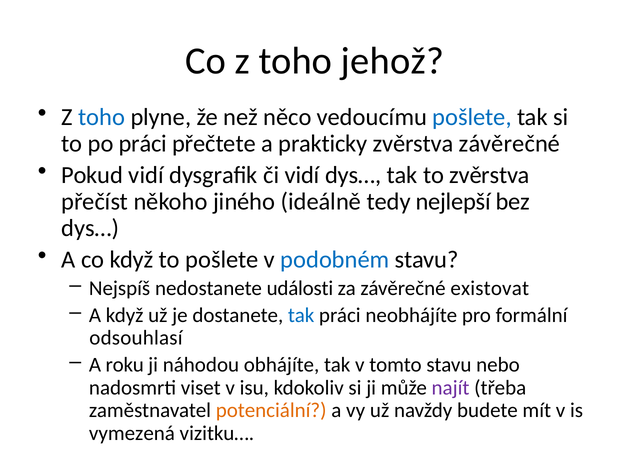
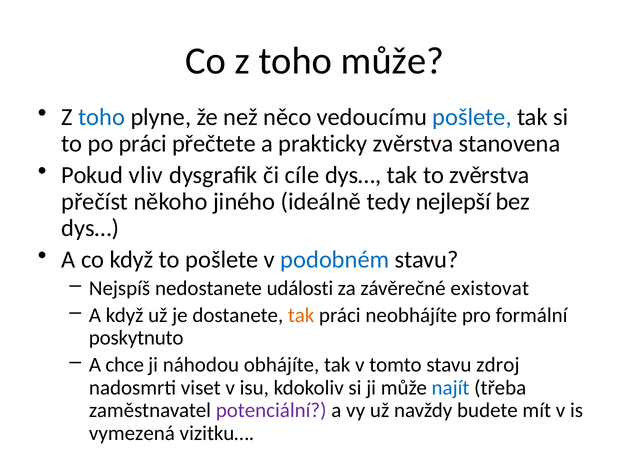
toho jehož: jehož -> může
zvěrstva závěrečné: závěrečné -> stanovena
Pokud vidí: vidí -> vliv
či vidí: vidí -> cíle
tak at (301, 315) colour: blue -> orange
odsouhlasí: odsouhlasí -> poskytnuto
roku: roku -> chce
nebo: nebo -> zdroj
najít colour: purple -> blue
potenciální colour: orange -> purple
